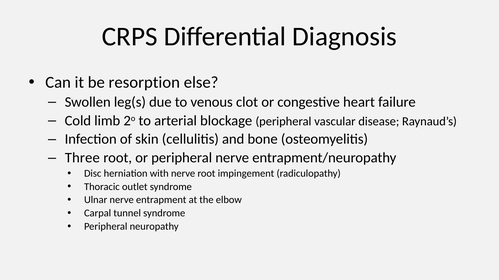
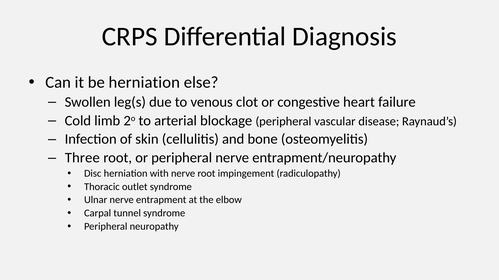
be resorption: resorption -> herniation
